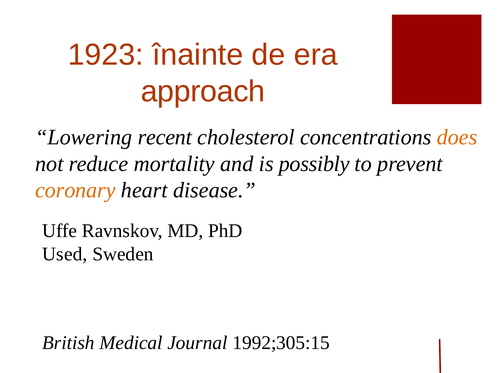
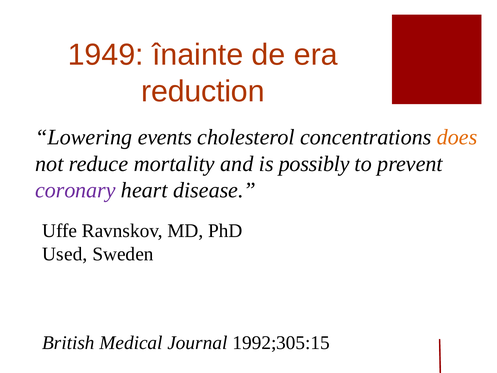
1923: 1923 -> 1949
approach: approach -> reduction
recent: recent -> events
coronary colour: orange -> purple
